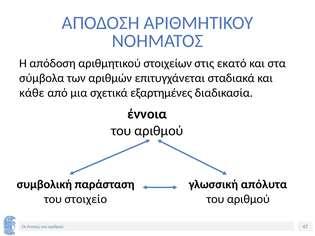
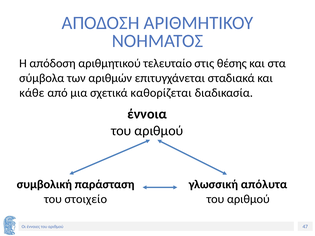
στοιχείων: στοιχείων -> τελευταίο
εκατό: εκατό -> θέσης
εξαρτημένες: εξαρτημένες -> καθορίζεται
